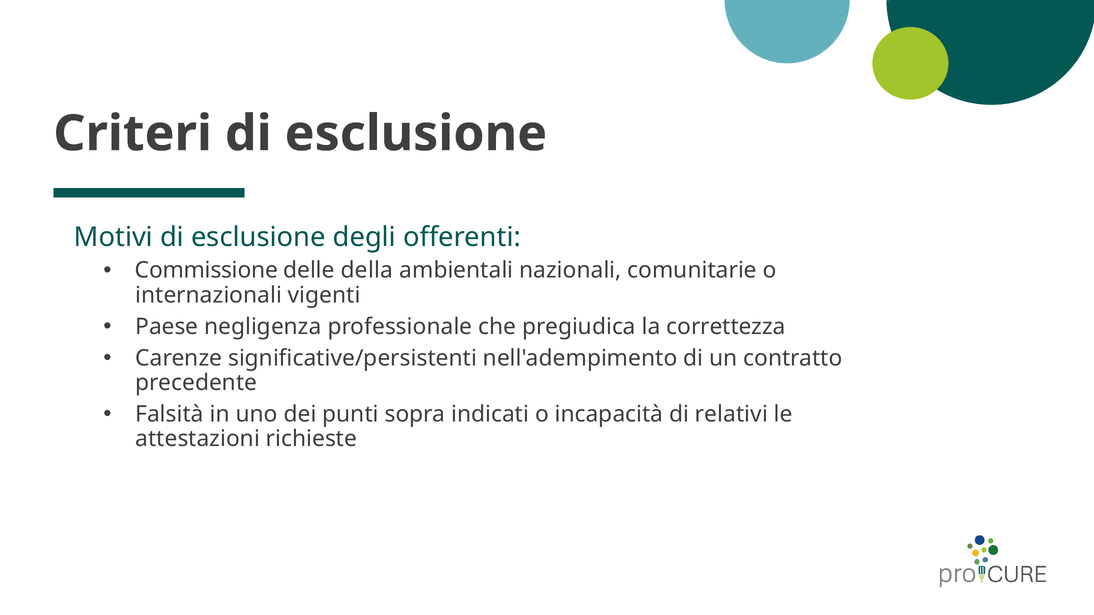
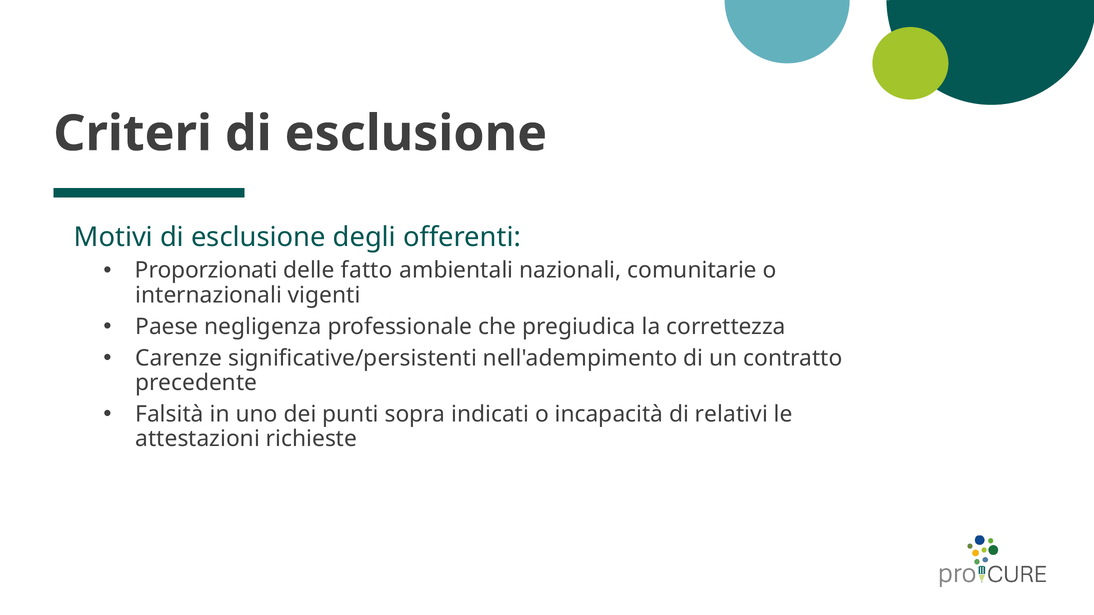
Commissione: Commissione -> Proporzionati
della: della -> fatto
